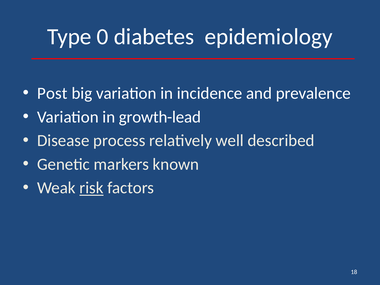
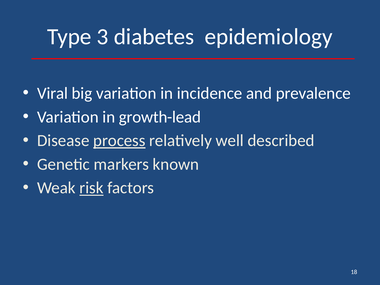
0: 0 -> 3
Post: Post -> Viral
process underline: none -> present
